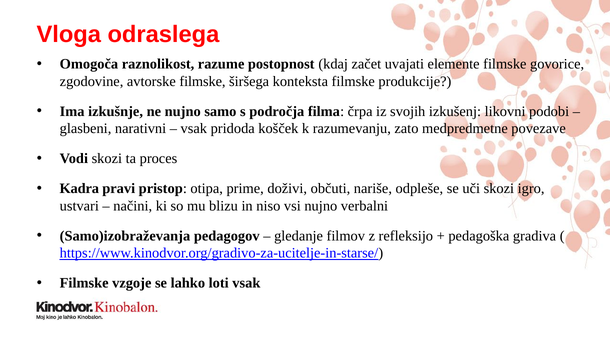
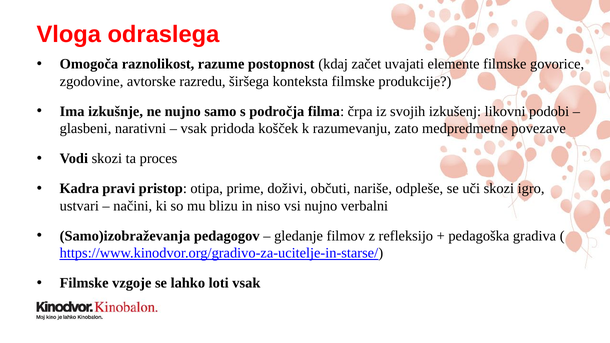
avtorske filmske: filmske -> razredu
